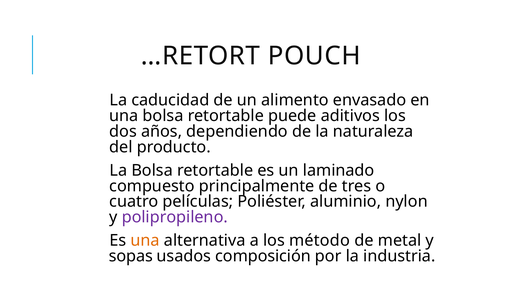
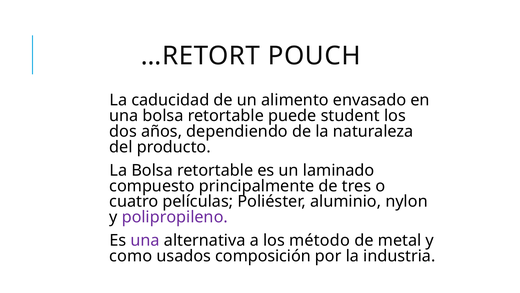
aditivos: aditivos -> student
una at (145, 240) colour: orange -> purple
sopas: sopas -> como
